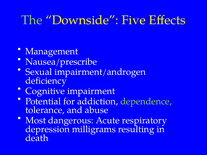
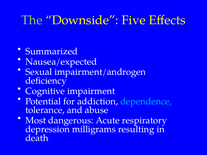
Management: Management -> Summarized
Nausea/prescribe: Nausea/prescribe -> Nausea/expected
dependence colour: light green -> light blue
